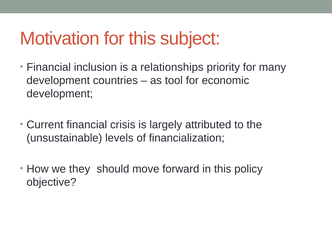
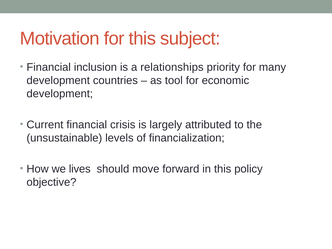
they: they -> lives
